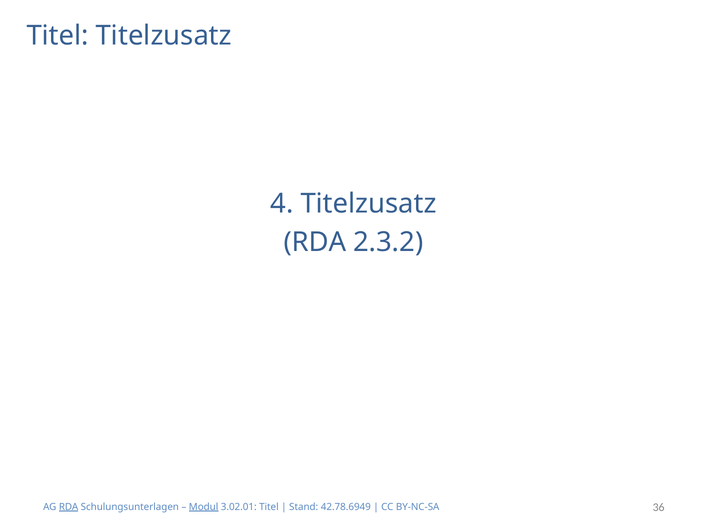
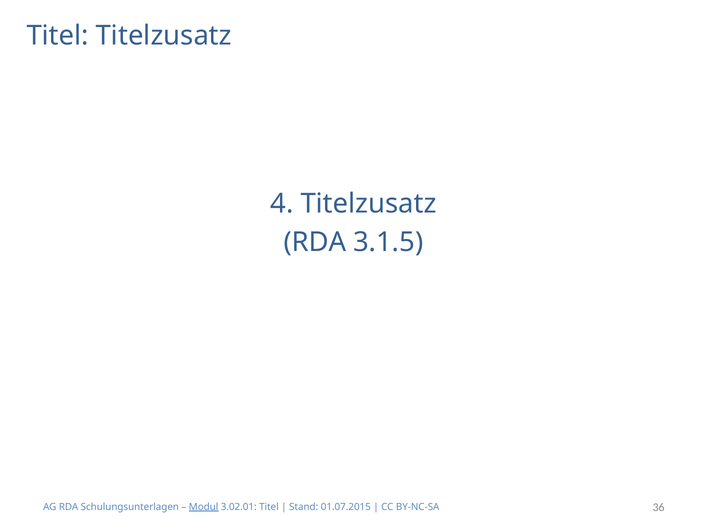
2.3.2: 2.3.2 -> 3.1.5
RDA at (69, 507) underline: present -> none
42.78.6949: 42.78.6949 -> 01.07.2015
